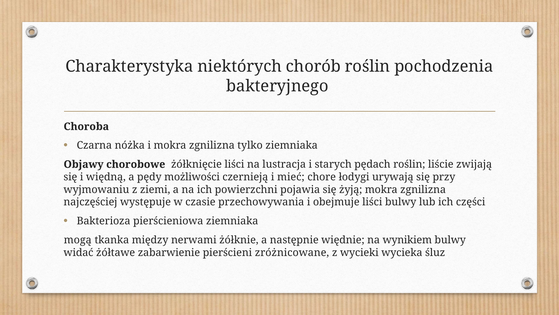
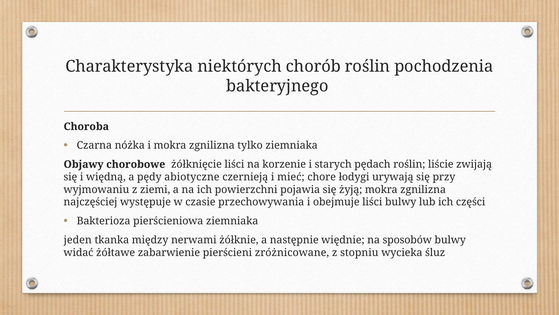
lustracja: lustracja -> korzenie
możliwości: możliwości -> abiotyczne
mogą: mogą -> jeden
wynikiem: wynikiem -> sposobów
wycieki: wycieki -> stopniu
